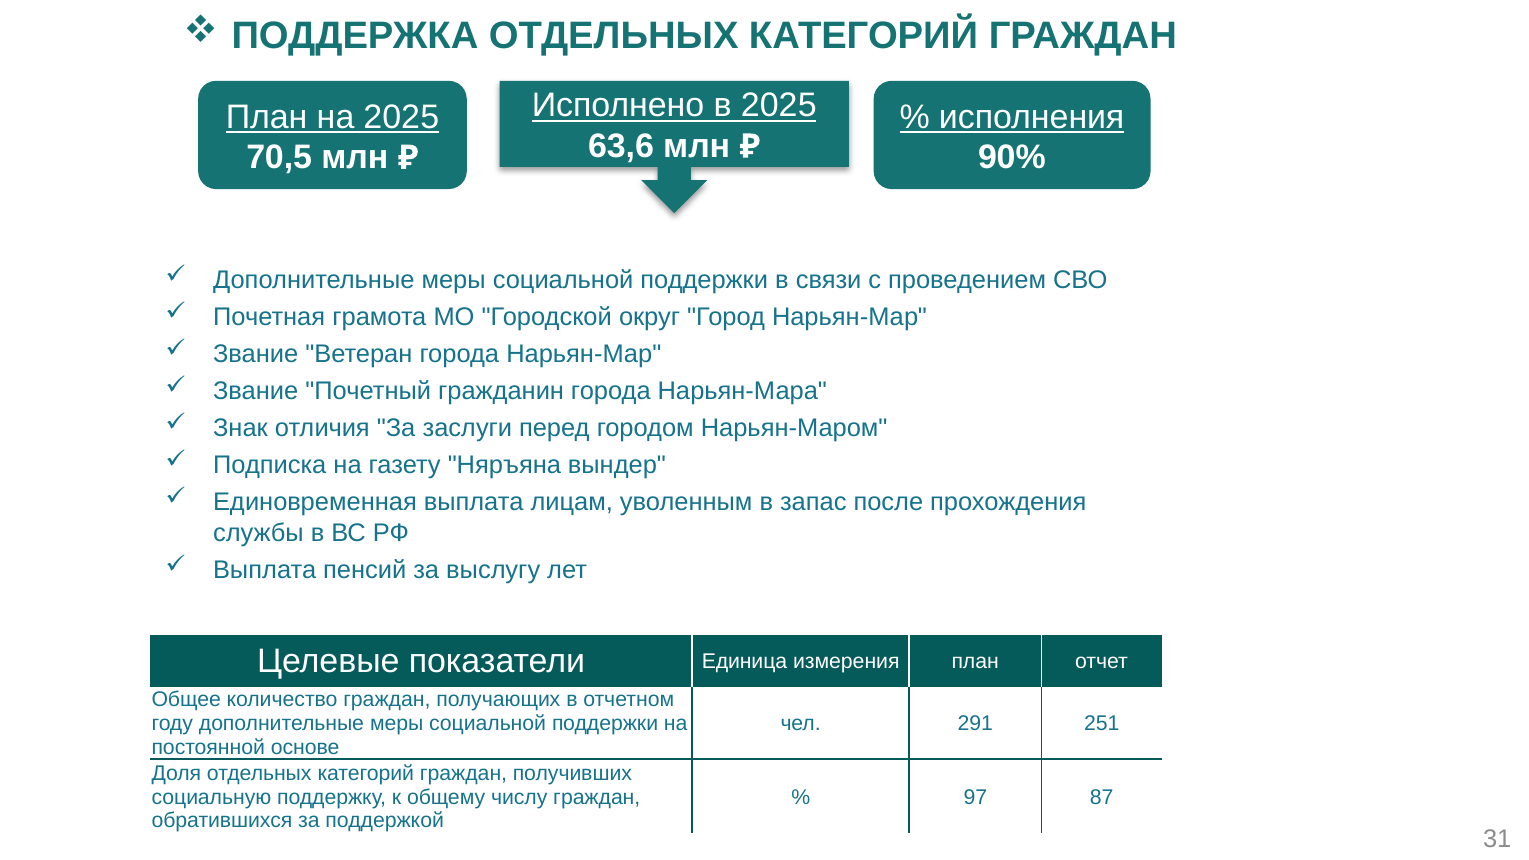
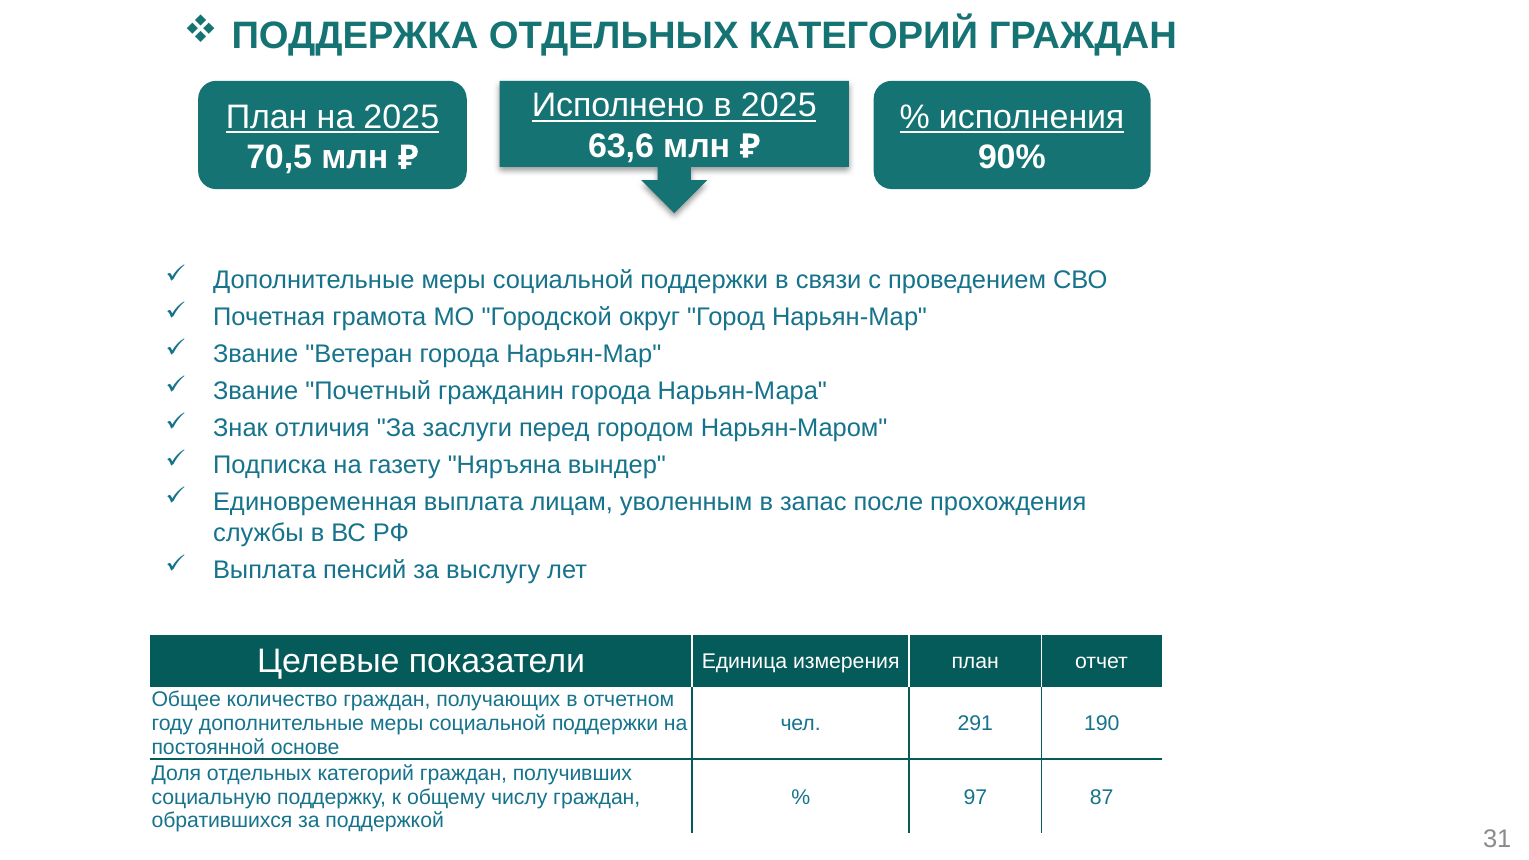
251: 251 -> 190
